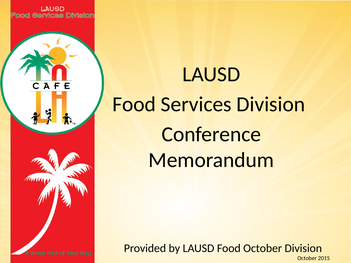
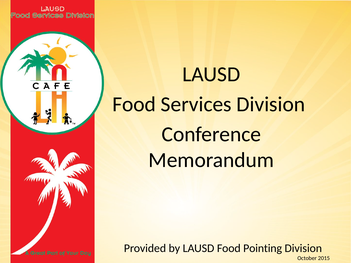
Food October: October -> Pointing
